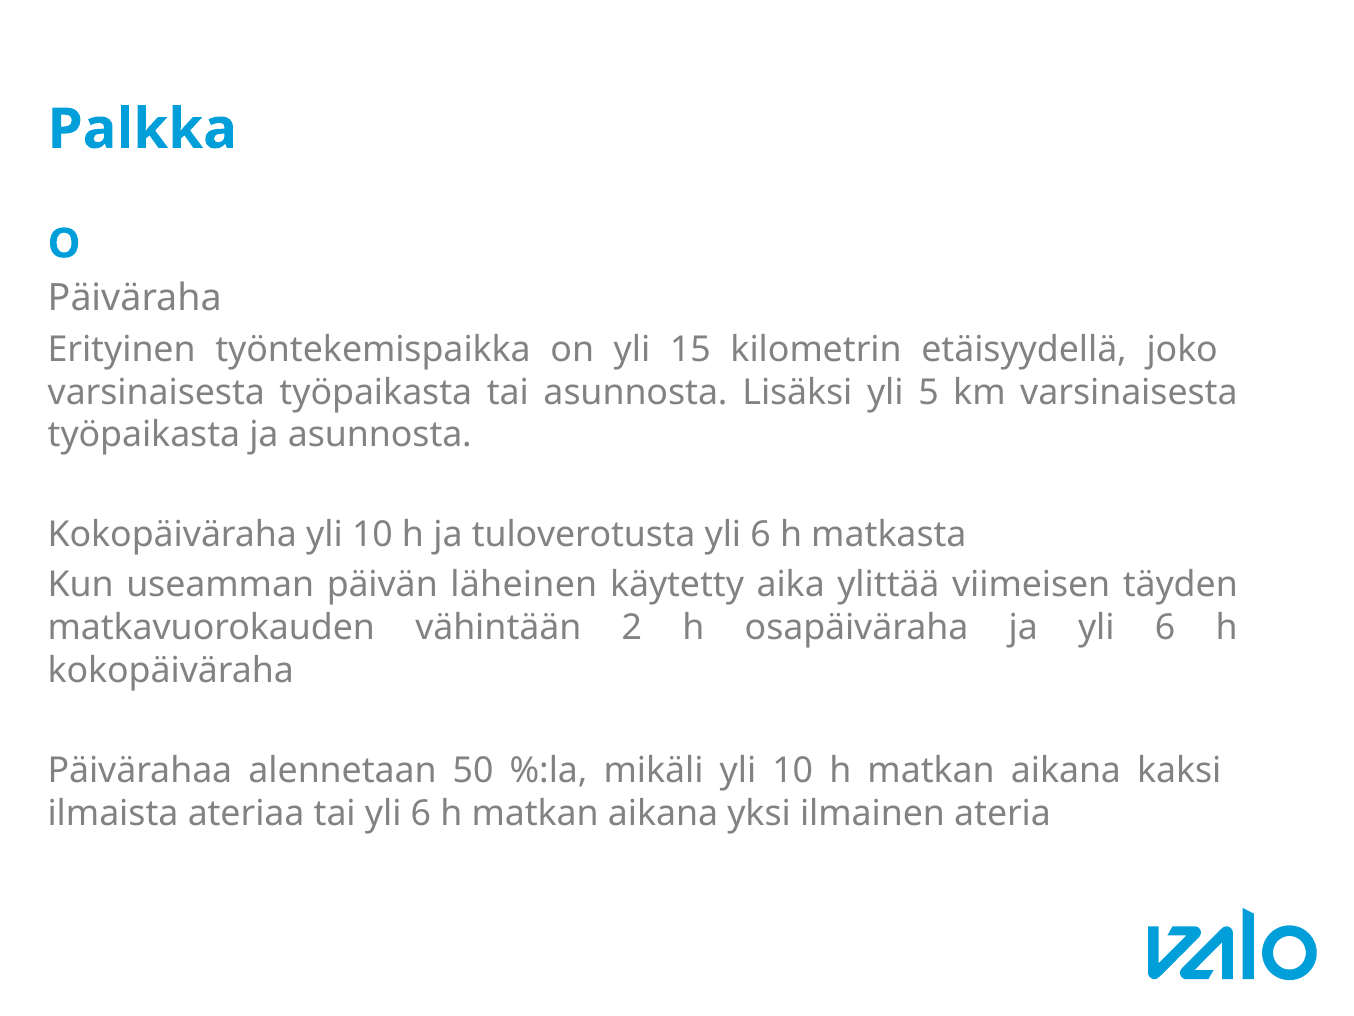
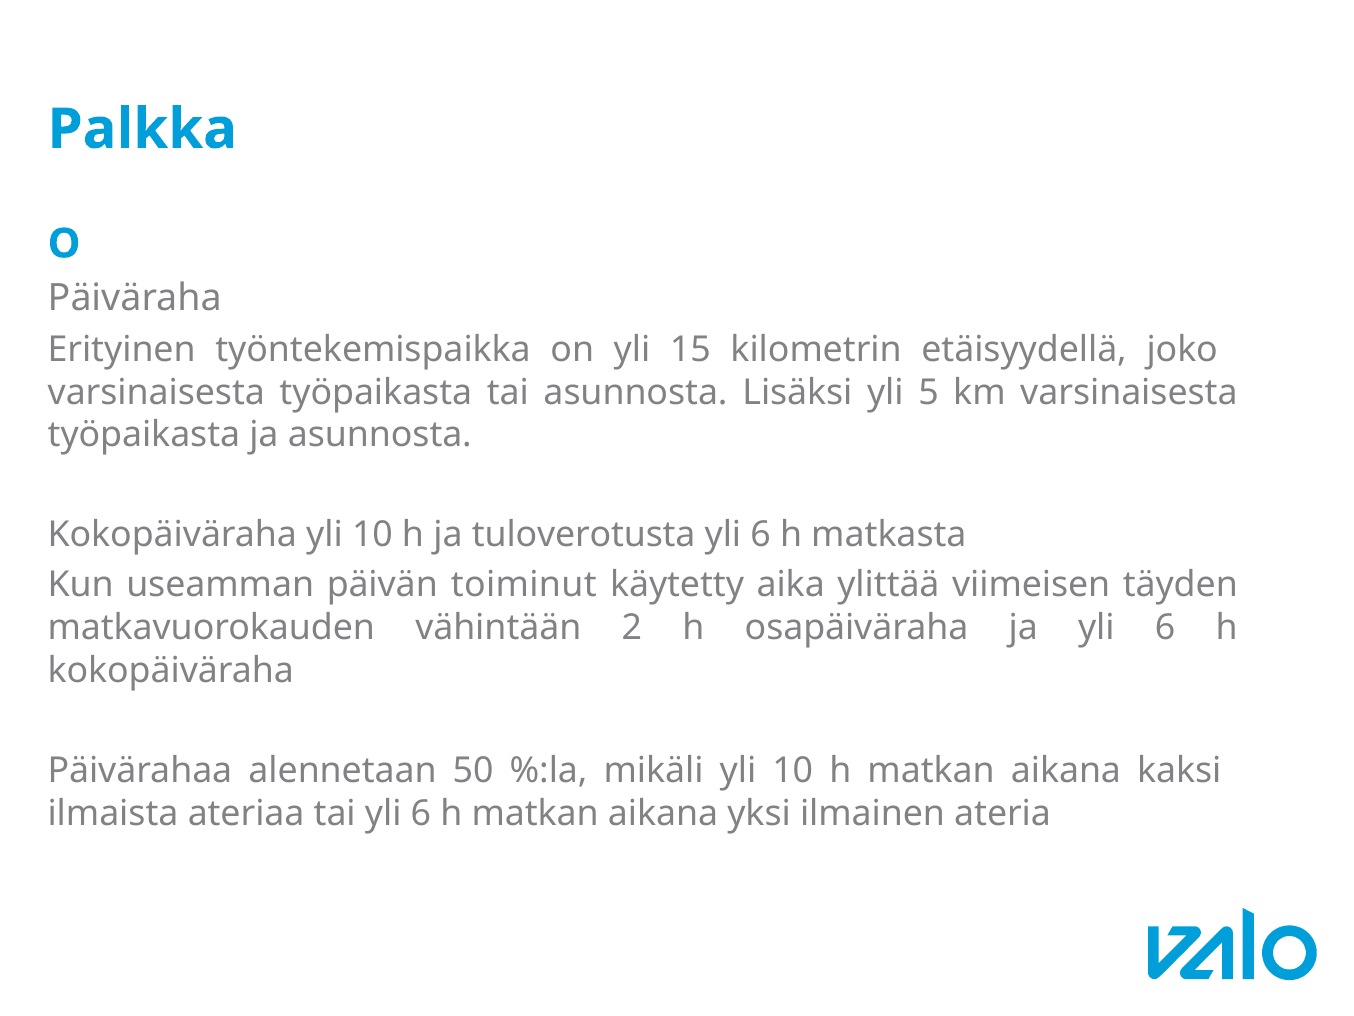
läheinen: läheinen -> toiminut
